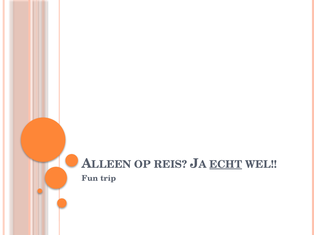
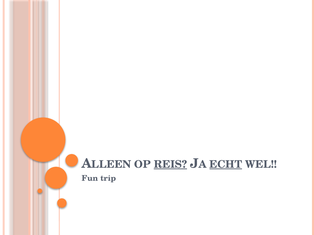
REIS underline: none -> present
